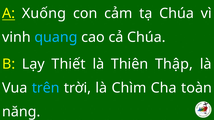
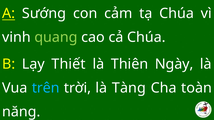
Xuống: Xuống -> Sướng
quang colour: light blue -> light green
Thập: Thập -> Ngày
Chìm: Chìm -> Tàng
